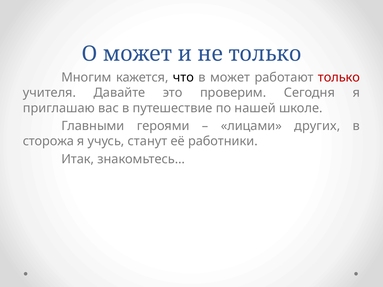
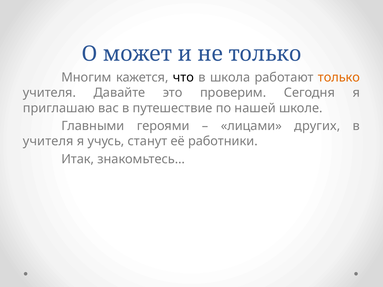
в может: может -> школа
только at (339, 77) colour: red -> orange
сторожа at (48, 141): сторожа -> учителя
